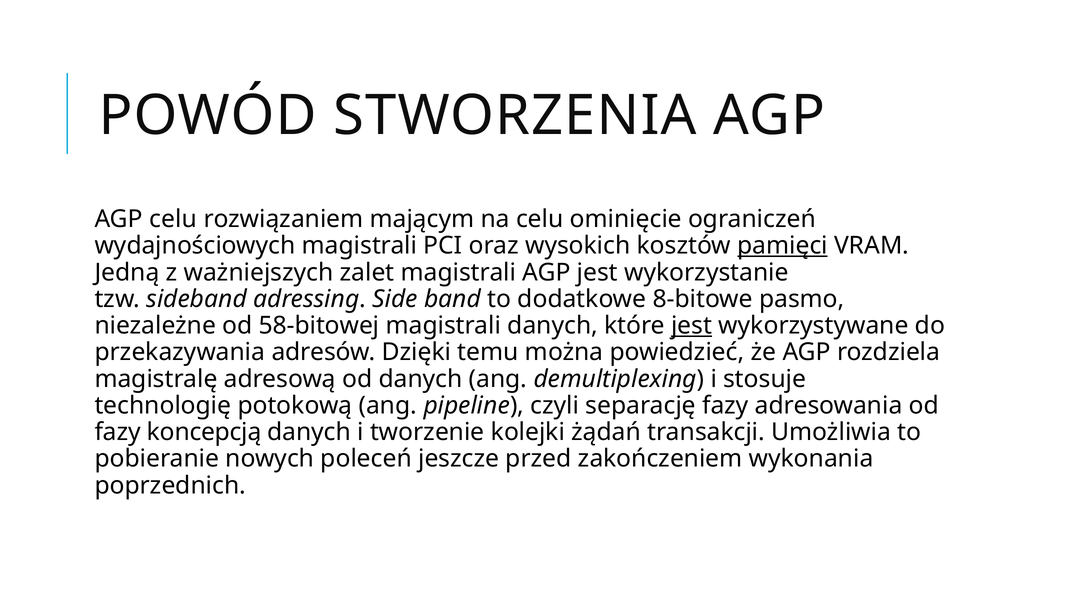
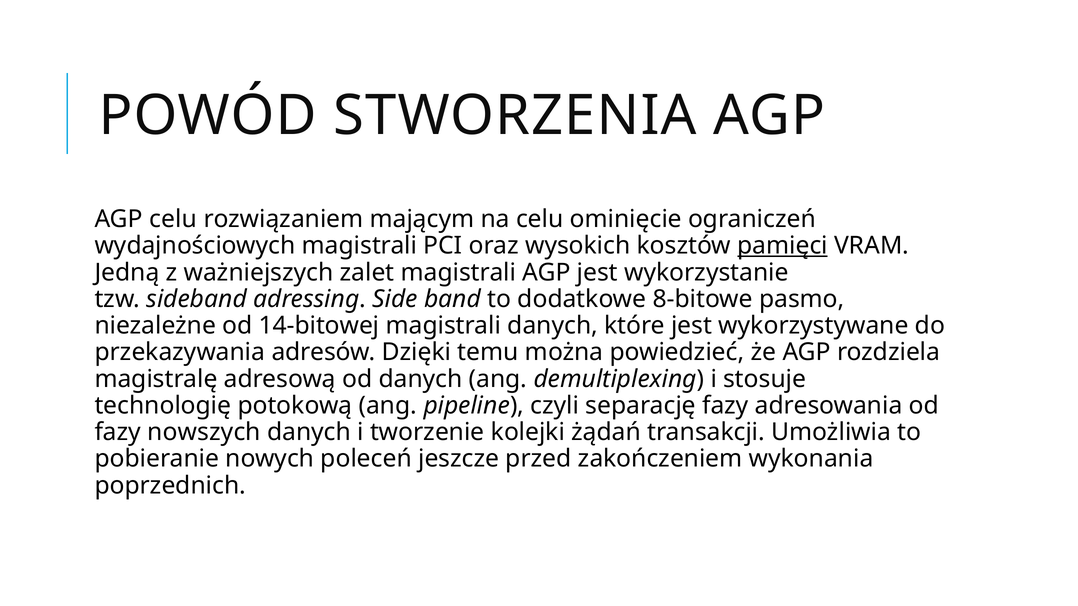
58-bitowej: 58-bitowej -> 14-bitowej
jest at (692, 326) underline: present -> none
koncepcją: koncepcją -> nowszych
